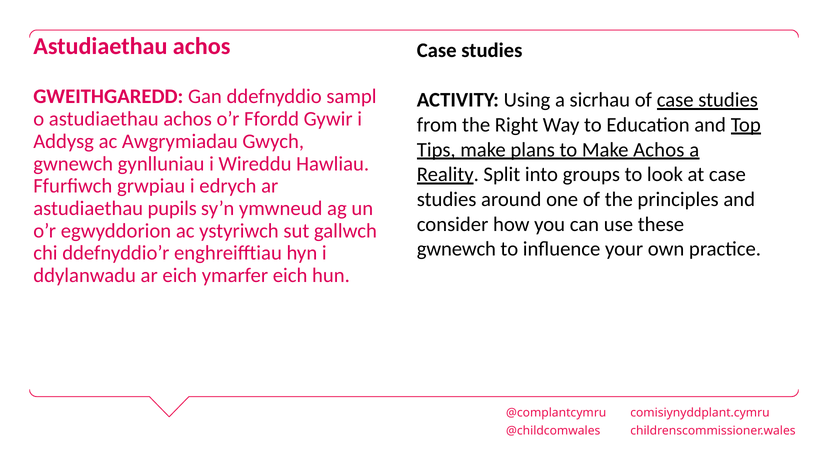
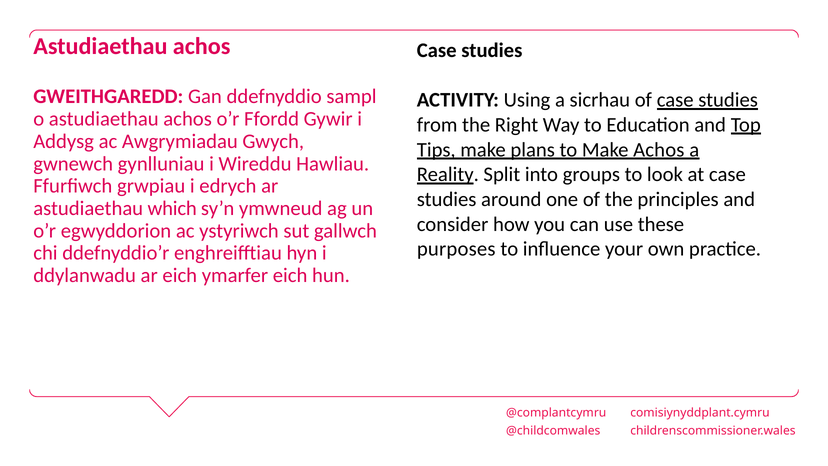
pupils: pupils -> which
gwnewch at (456, 249): gwnewch -> purposes
